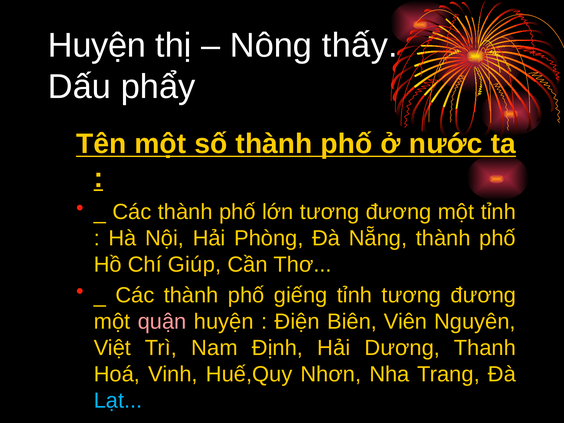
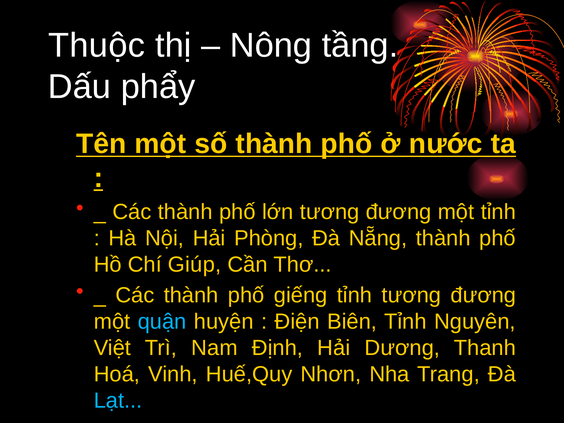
Huyện at (97, 45): Huyện -> Thuộc
thấy: thấy -> tầng
quận colour: pink -> light blue
Biên Viên: Viên -> Tỉnh
